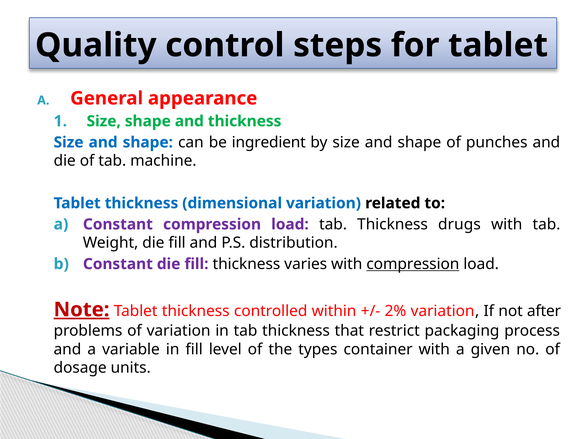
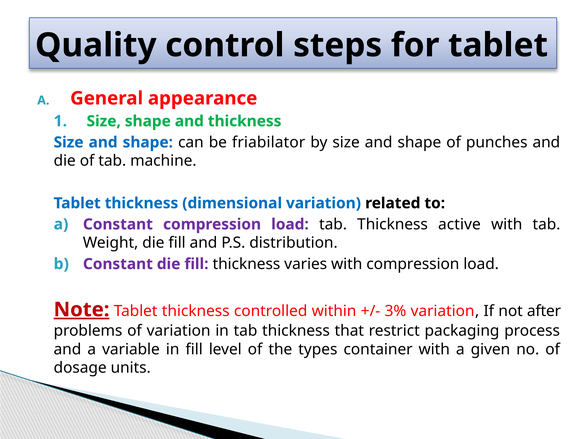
ingredient: ingredient -> friabilator
drugs: drugs -> active
compression at (413, 264) underline: present -> none
2%: 2% -> 3%
